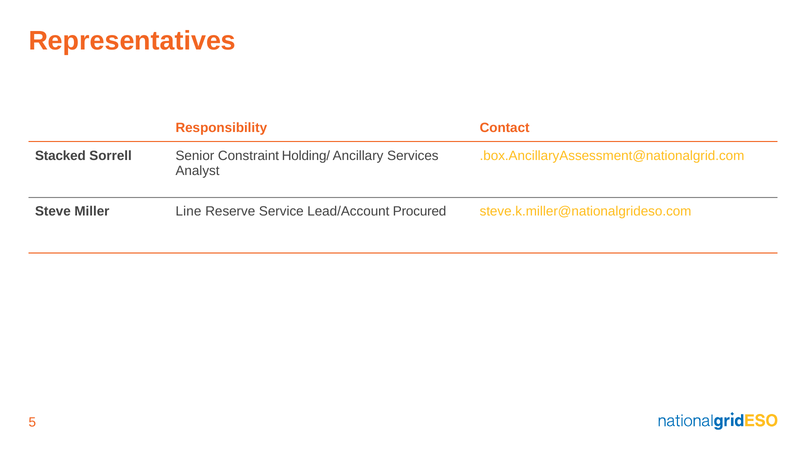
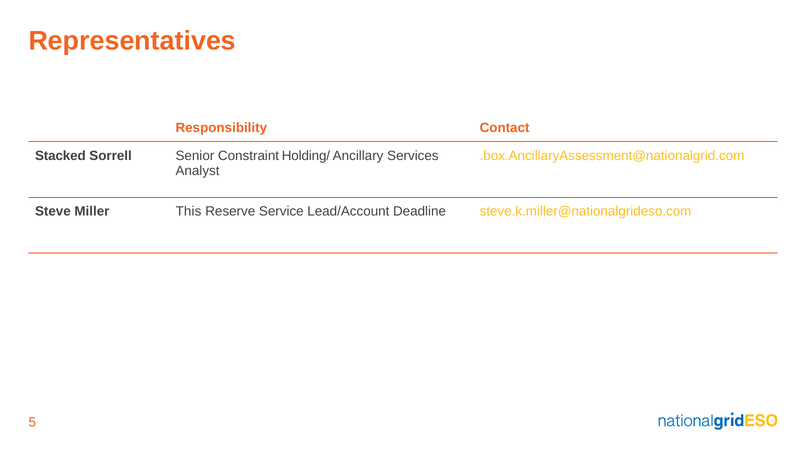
Line: Line -> This
Procured: Procured -> Deadline
